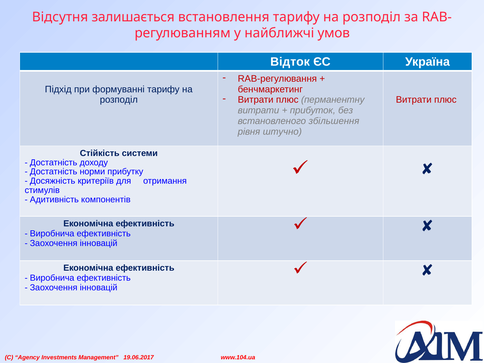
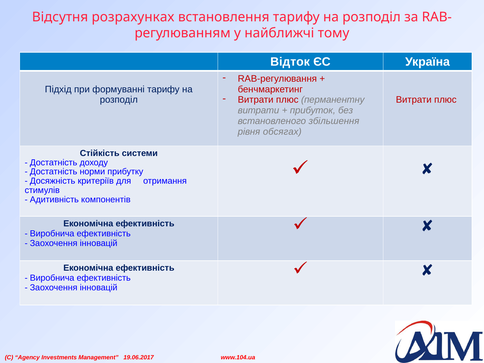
залишається: залишається -> розрахунках
умов: умов -> тому
штучно: штучно -> обсягах
